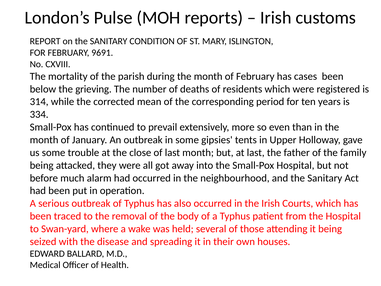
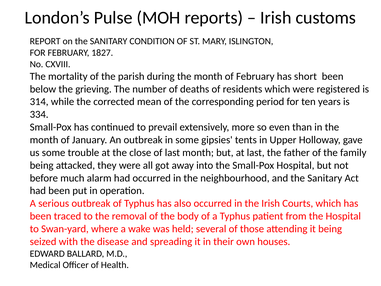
9691: 9691 -> 1827
cases: cases -> short
